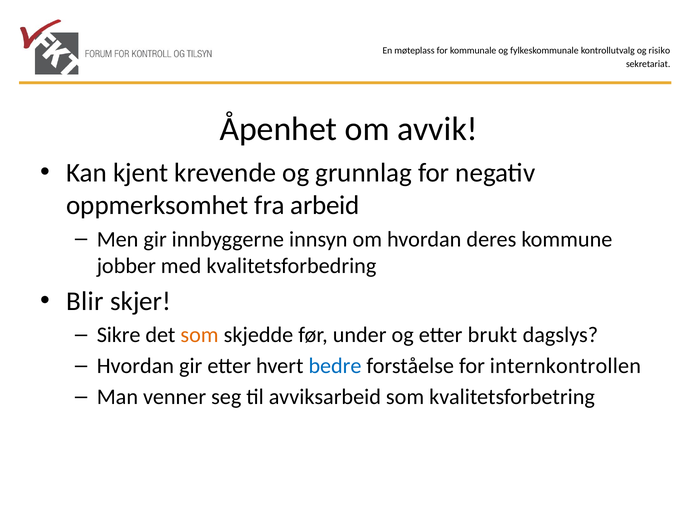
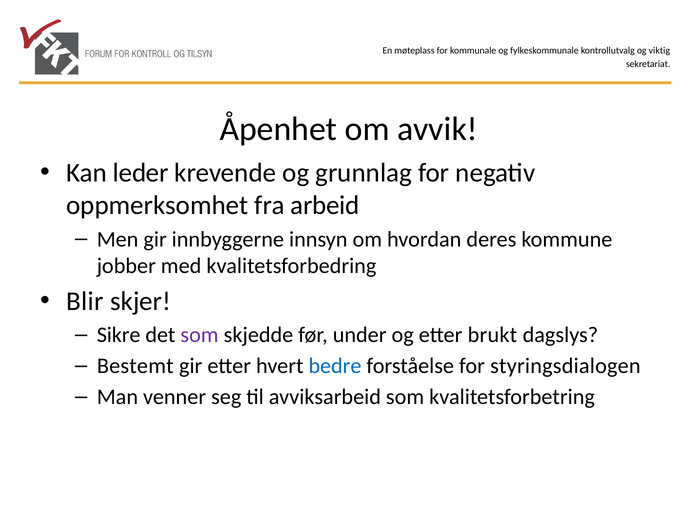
risiko: risiko -> viktig
kjent: kjent -> leder
som at (200, 335) colour: orange -> purple
Hvordan at (135, 366): Hvordan -> Bestemt
internkontrollen: internkontrollen -> styringsdialogen
